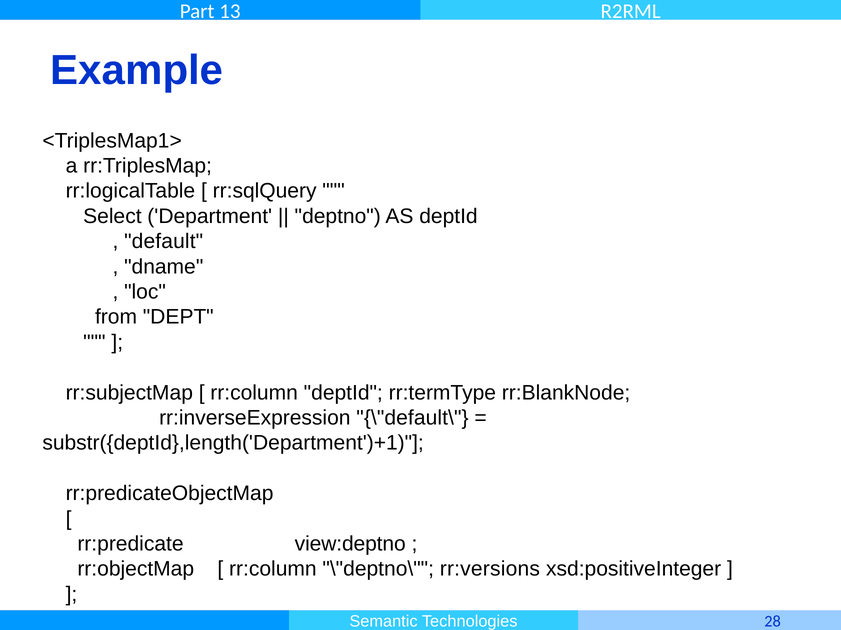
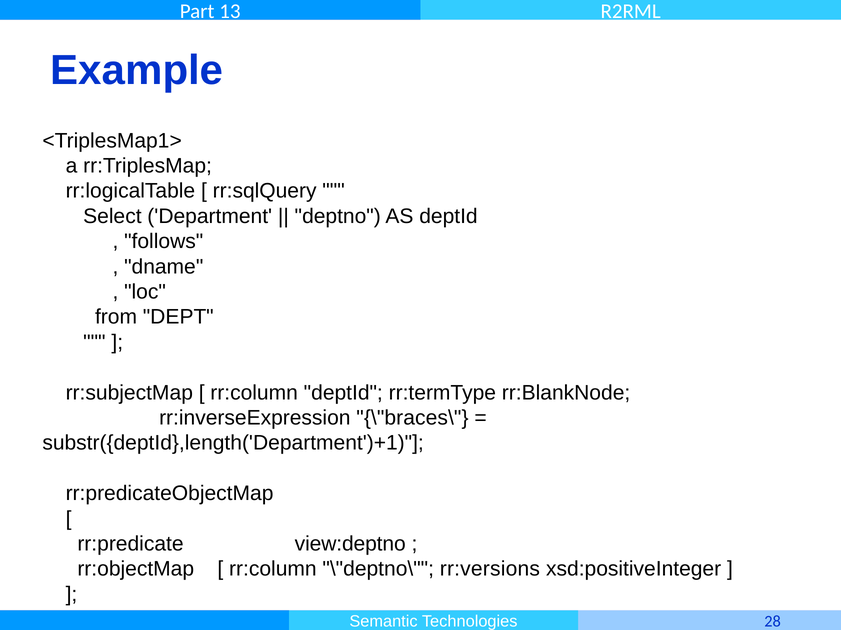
default: default -> follows
\"default\: \"default\ -> \"braces\
